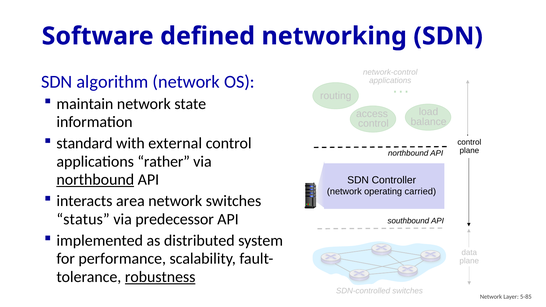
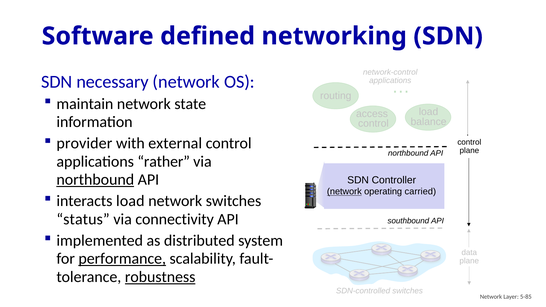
algorithm: algorithm -> necessary
standard: standard -> provider
network at (344, 192) underline: none -> present
interacts area: area -> load
predecessor: predecessor -> connectivity
performance underline: none -> present
